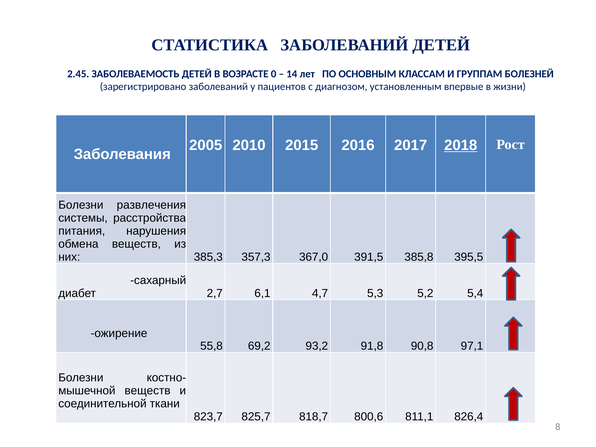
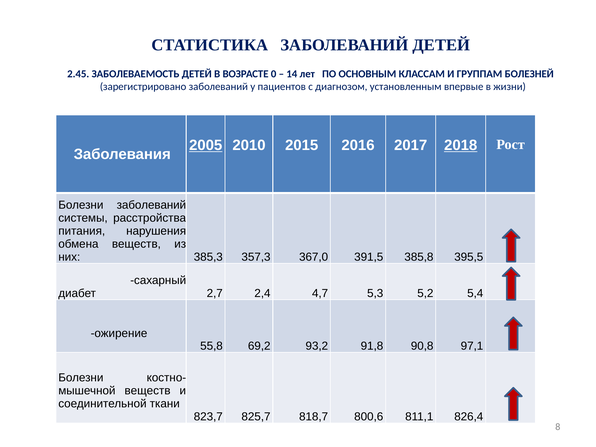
2005 underline: none -> present
Болезни развлечения: развлечения -> заболеваний
6,1: 6,1 -> 2,4
